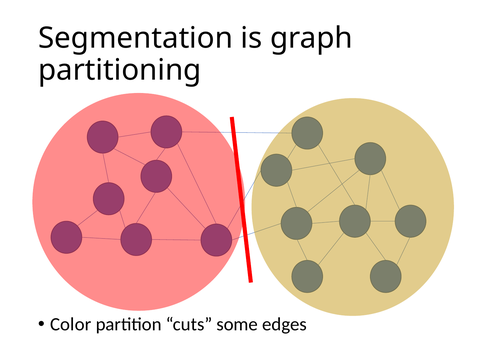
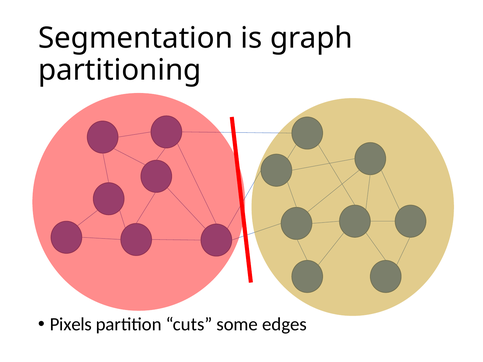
Color: Color -> Pixels
